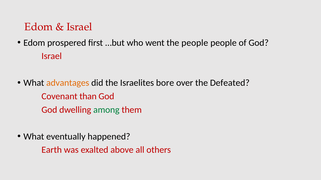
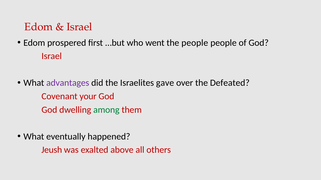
advantages colour: orange -> purple
bore: bore -> gave
than: than -> your
Earth: Earth -> Jeush
